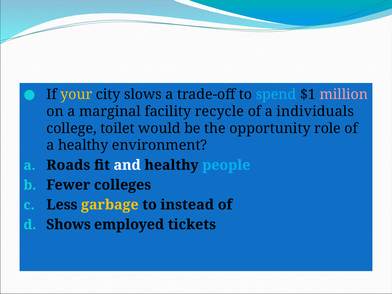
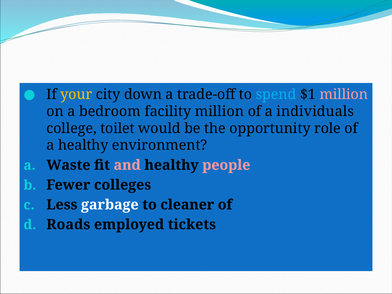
slows: slows -> down
marginal: marginal -> bedroom
facility recycle: recycle -> million
Roads: Roads -> Waste
and colour: white -> pink
people colour: light blue -> pink
garbage colour: yellow -> white
instead: instead -> cleaner
Shows: Shows -> Roads
